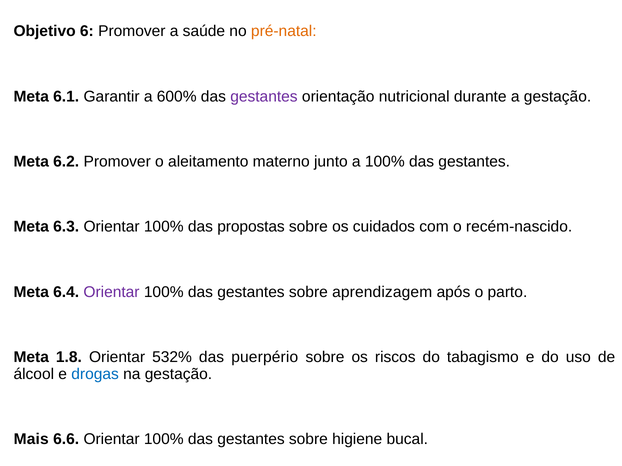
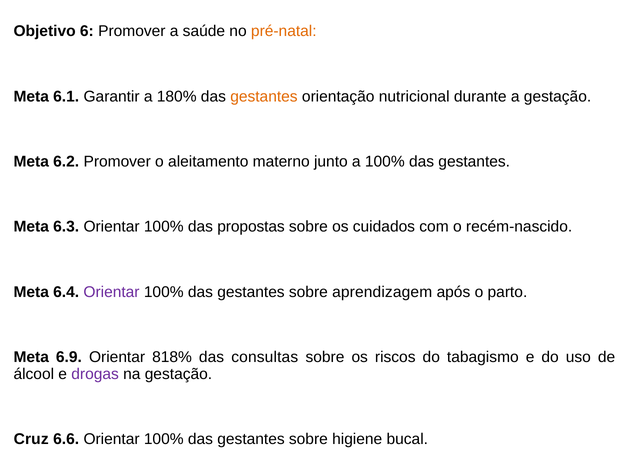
600%: 600% -> 180%
gestantes at (264, 97) colour: purple -> orange
1.8: 1.8 -> 6.9
532%: 532% -> 818%
puerpério: puerpério -> consultas
drogas colour: blue -> purple
Mais: Mais -> Cruz
